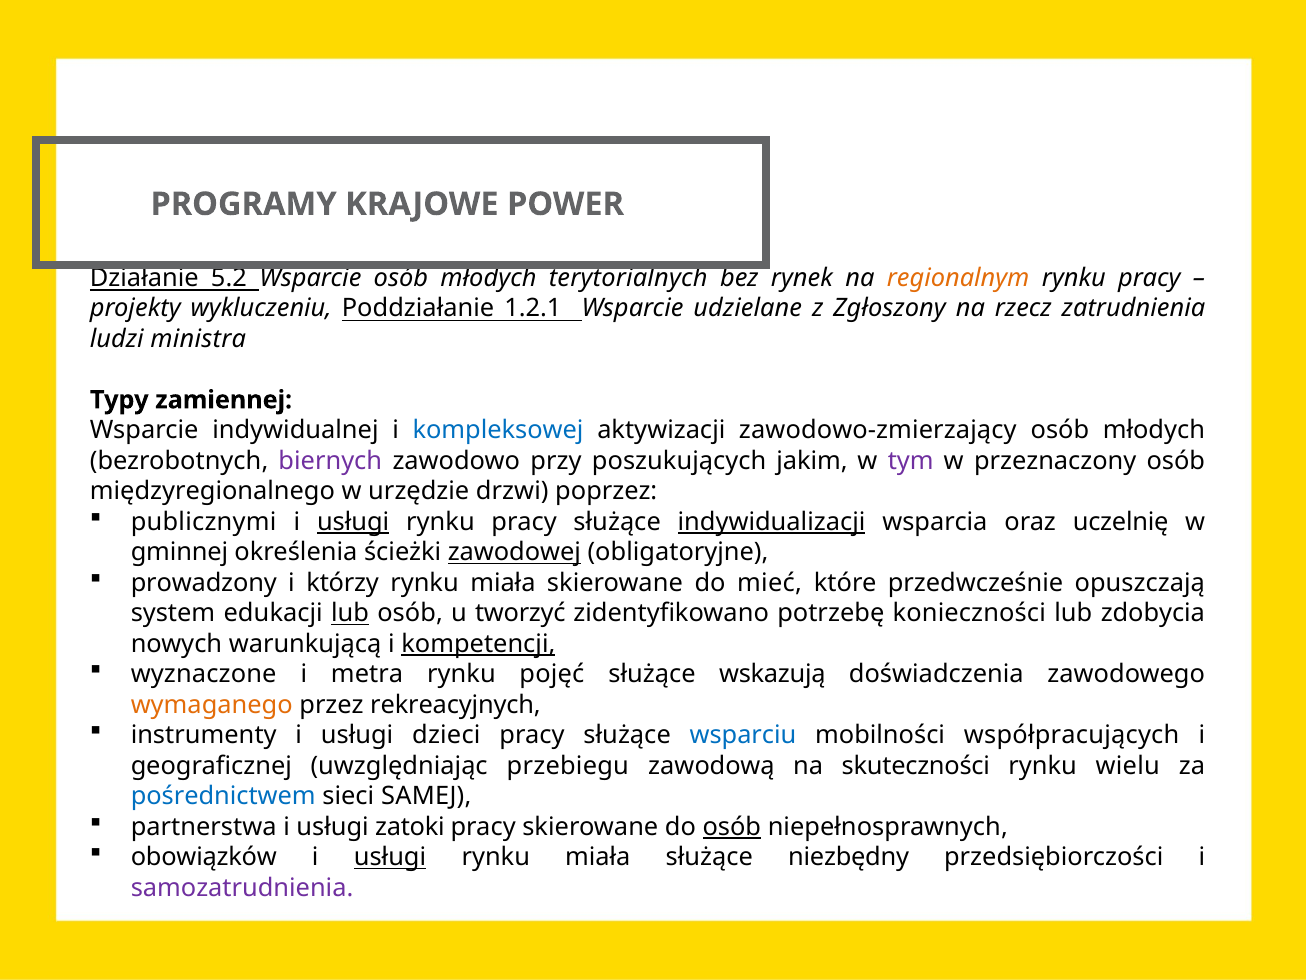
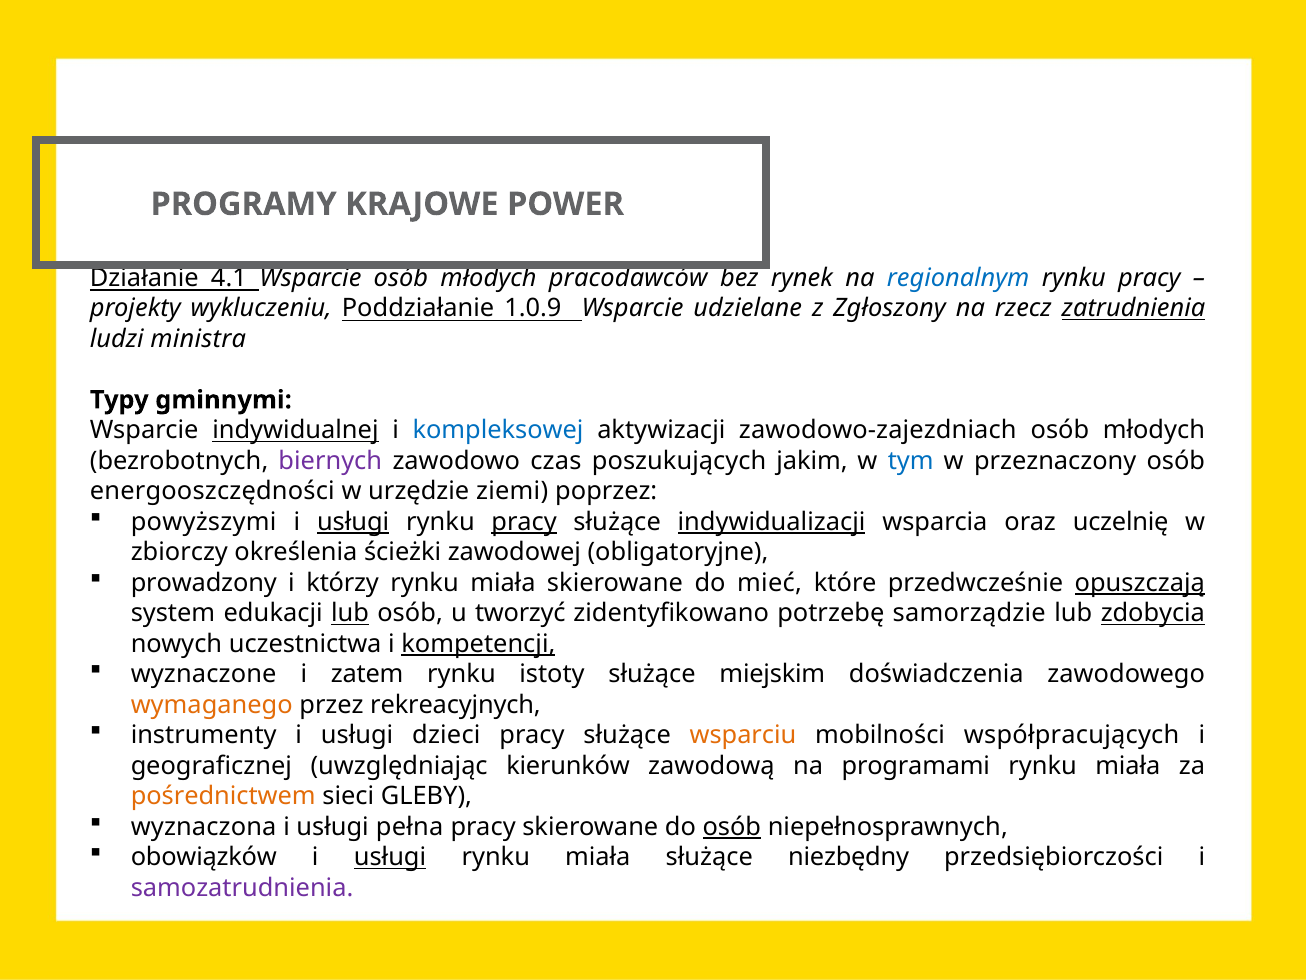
5.2: 5.2 -> 4.1
terytorialnych: terytorialnych -> pracodawców
regionalnym colour: orange -> blue
1.2.1: 1.2.1 -> 1.0.9
zatrudnienia underline: none -> present
zamiennej: zamiennej -> gminnymi
indywidualnej underline: none -> present
zawodowo-zmierzający: zawodowo-zmierzający -> zawodowo-zajezdniach
przy: przy -> czas
tym colour: purple -> blue
międzyregionalnego: międzyregionalnego -> energooszczędności
drzwi: drzwi -> ziemi
publicznymi: publicznymi -> powyższymi
pracy at (524, 522) underline: none -> present
gminnej: gminnej -> zbiorczy
zawodowej underline: present -> none
opuszczają underline: none -> present
konieczności: konieczności -> samorządzie
zdobycia underline: none -> present
warunkującą: warunkującą -> uczestnictwa
metra: metra -> zatem
pojęć: pojęć -> istoty
wskazują: wskazują -> miejskim
wsparciu colour: blue -> orange
przebiegu: przebiegu -> kierunków
skuteczności: skuteczności -> programami
wielu at (1128, 766): wielu -> miała
pośrednictwem colour: blue -> orange
SAMEJ: SAMEJ -> GLEBY
partnerstwa: partnerstwa -> wyznaczona
zatoki: zatoki -> pełna
